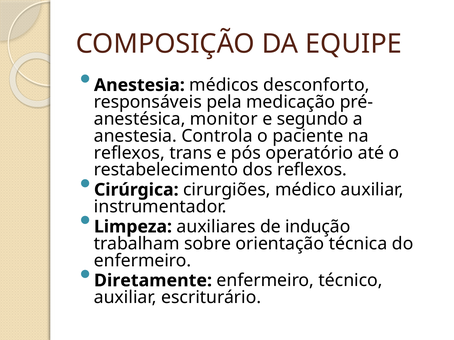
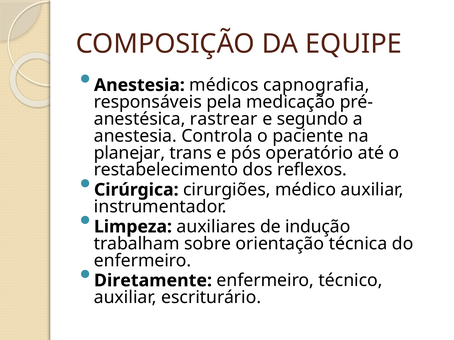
desconforto: desconforto -> capnografia
monitor: monitor -> rastrear
reflexos at (129, 153): reflexos -> planejar
